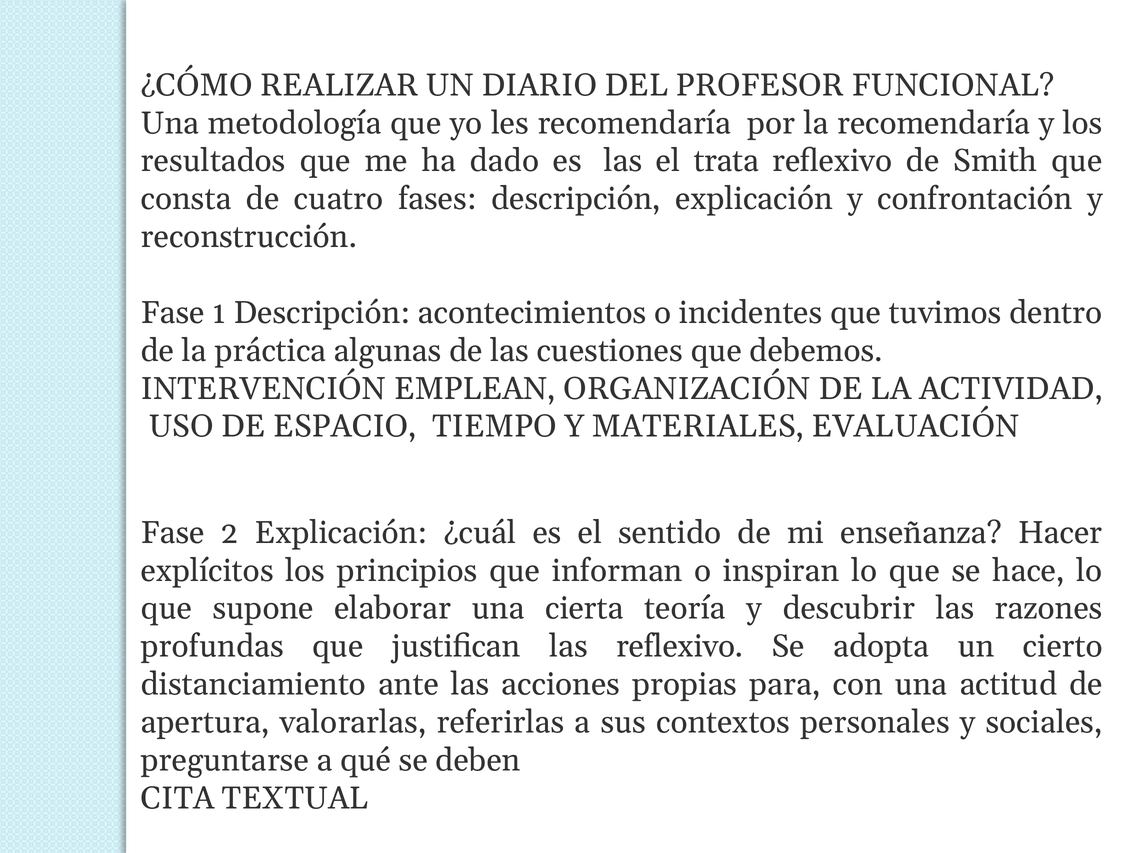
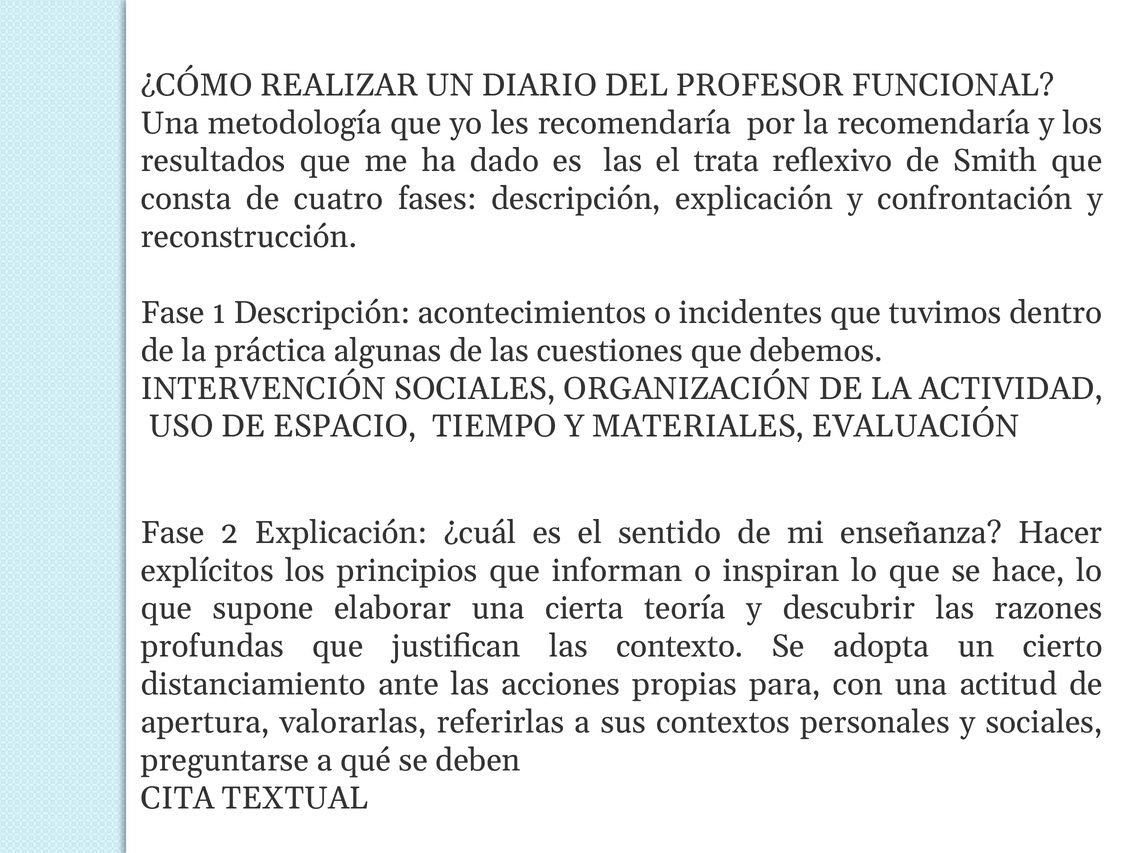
INTERVENCIÓN EMPLEAN: EMPLEAN -> SOCIALES
las reflexivo: reflexivo -> contexto
